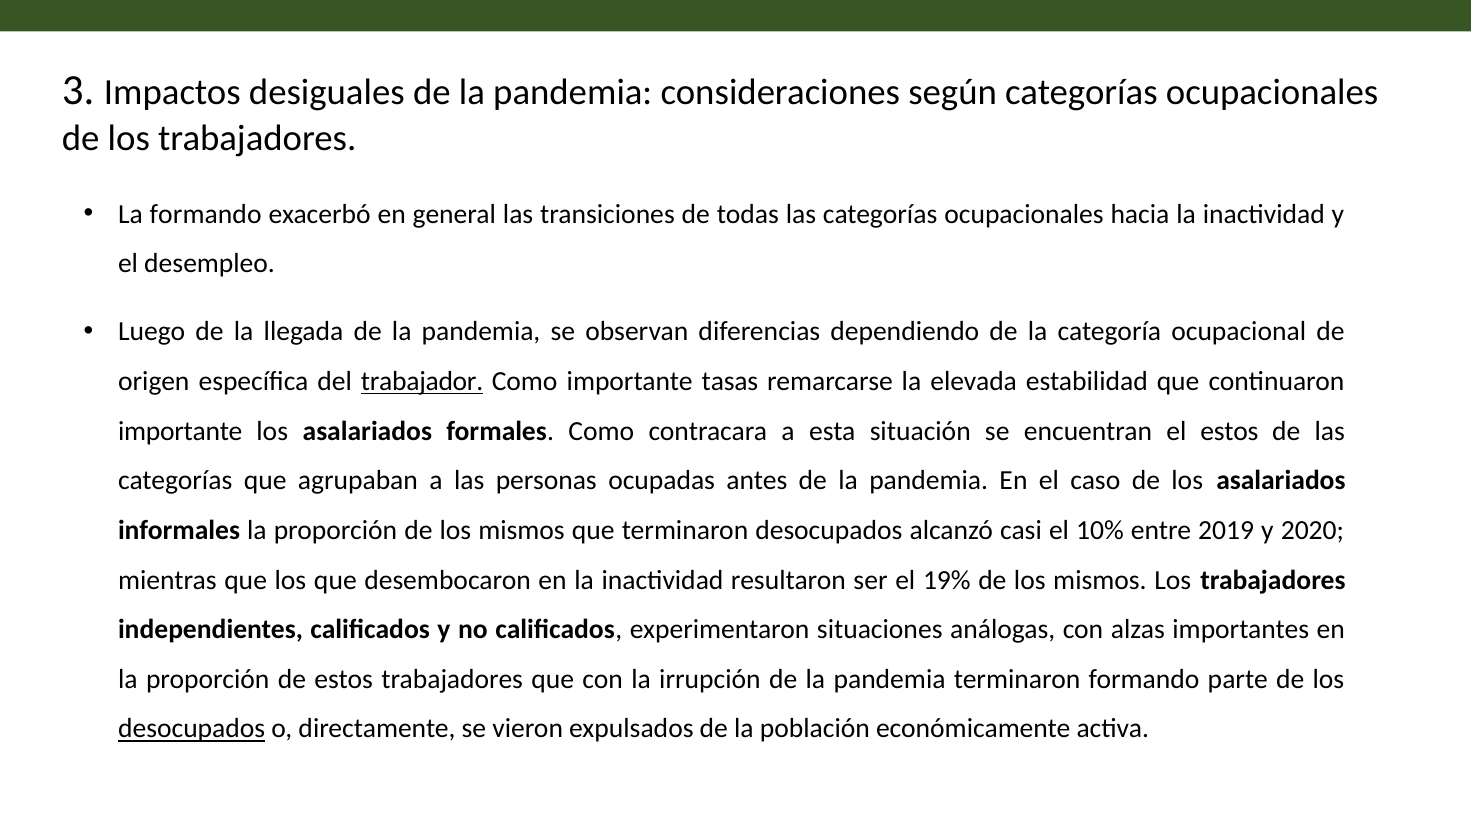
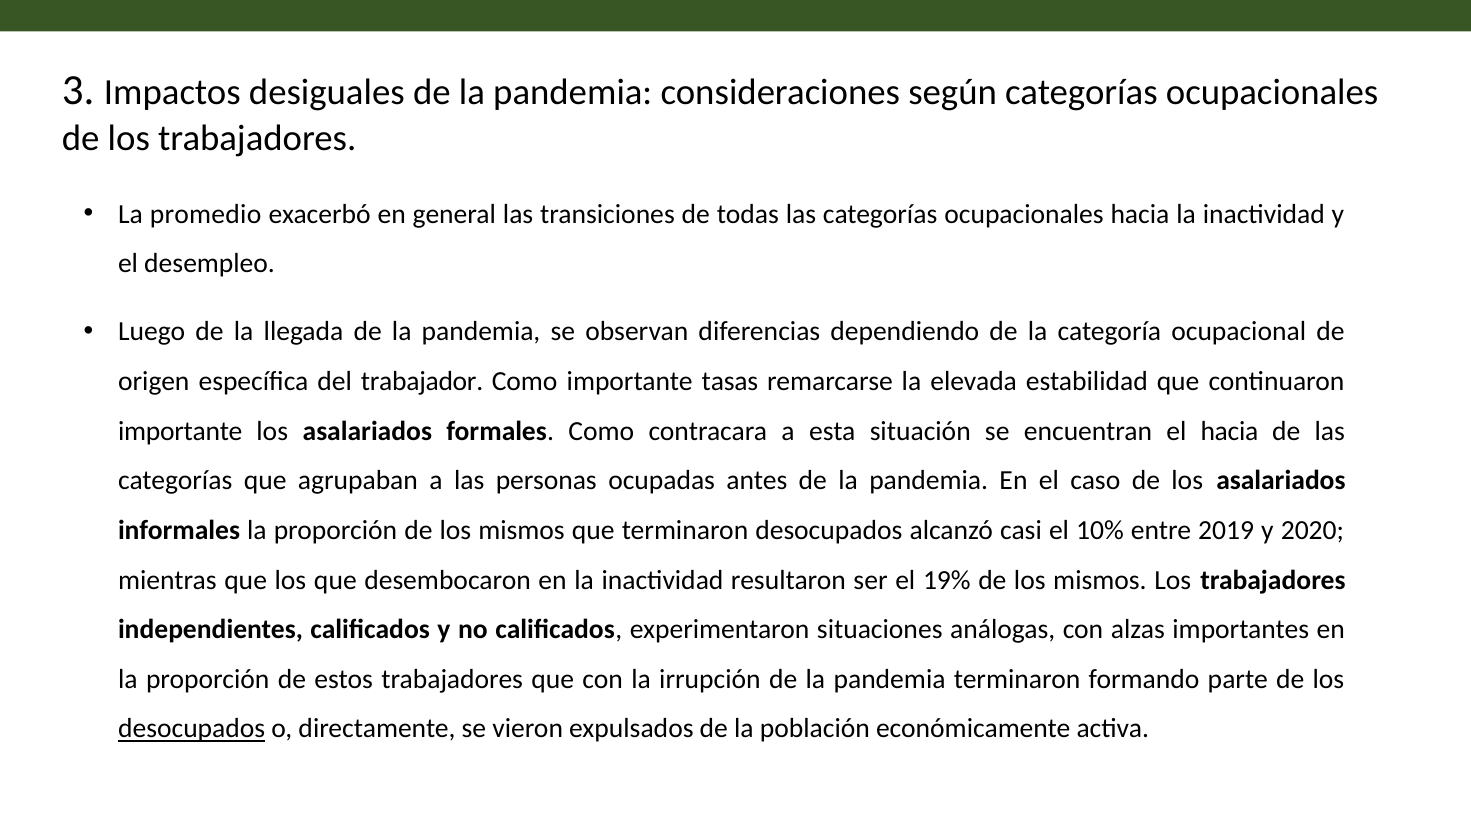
La formando: formando -> promedio
trabajador underline: present -> none
el estos: estos -> hacia
